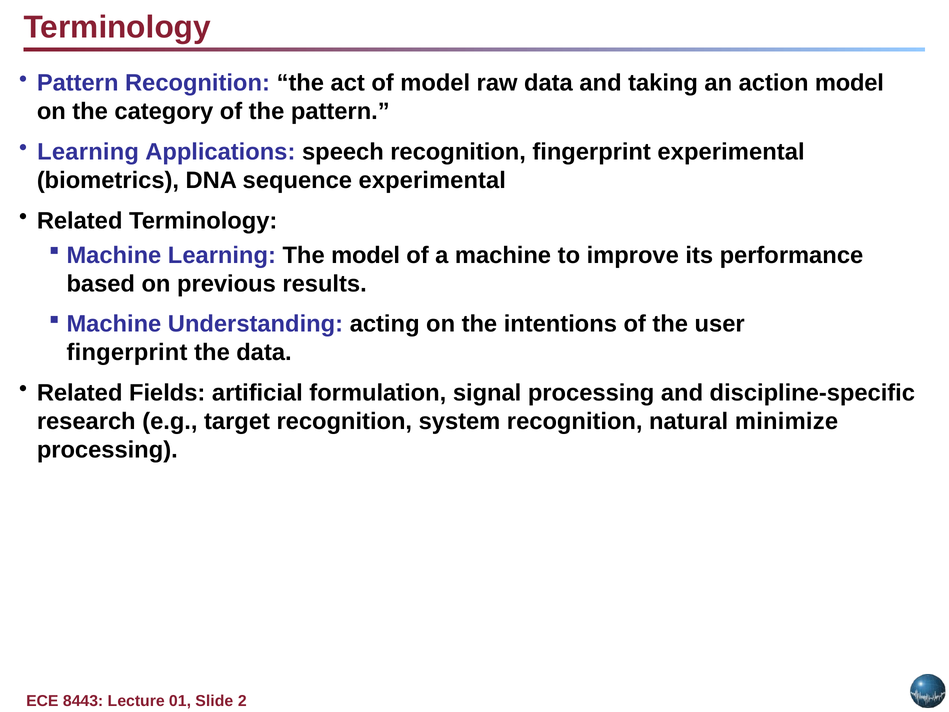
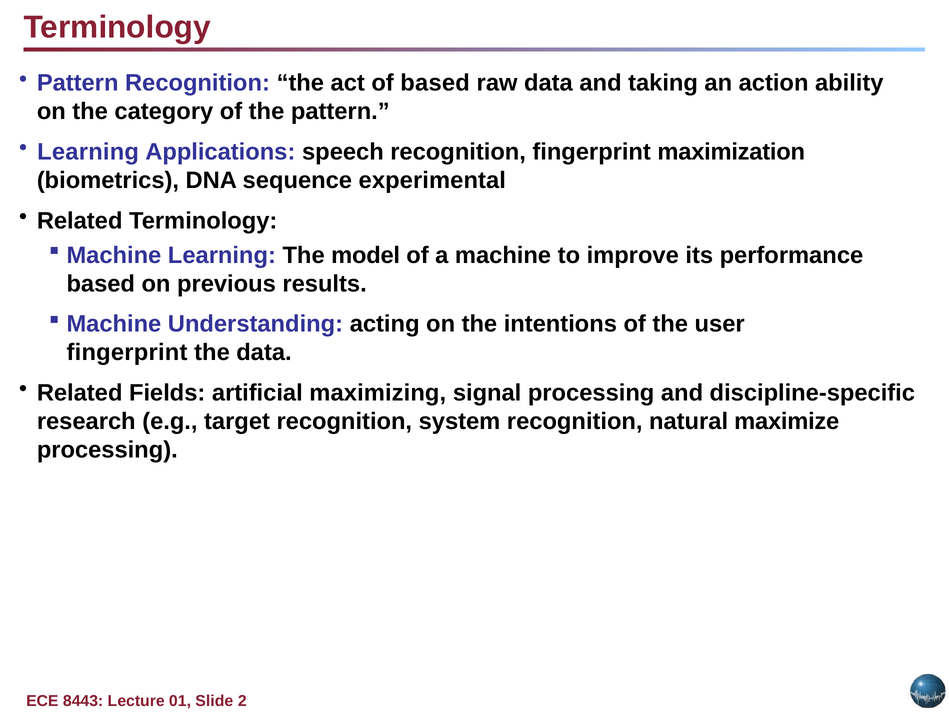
of model: model -> based
action model: model -> ability
fingerprint experimental: experimental -> maximization
formulation: formulation -> maximizing
minimize: minimize -> maximize
